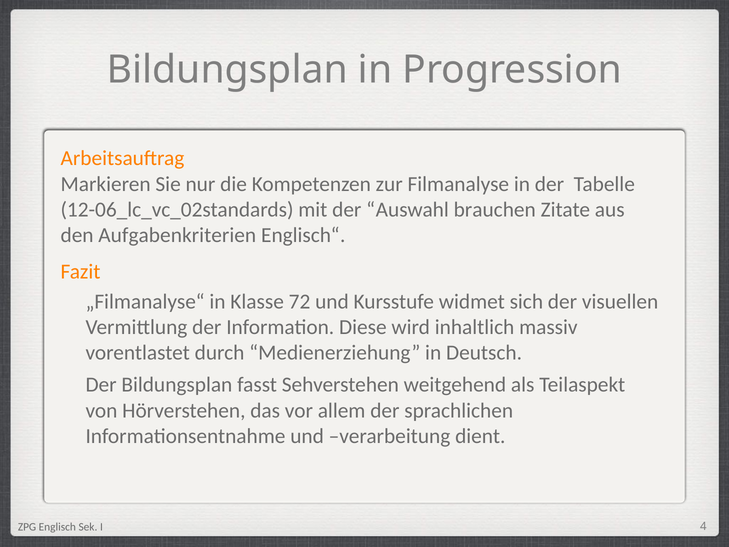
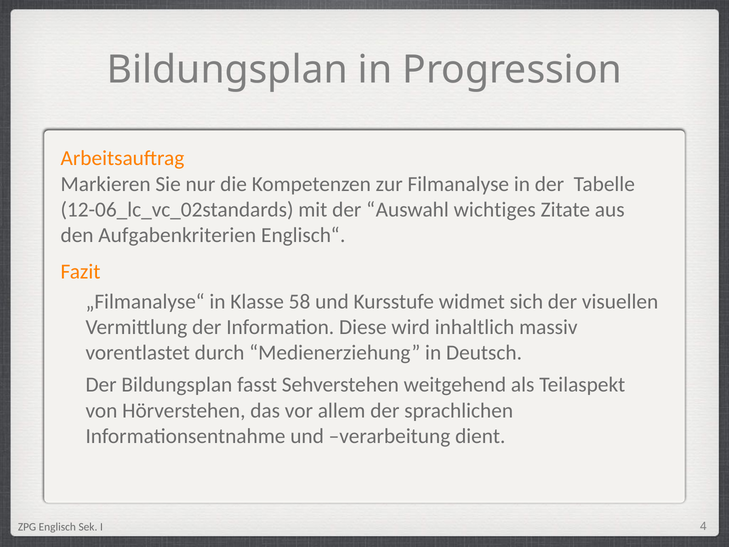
brauchen: brauchen -> wichtiges
72: 72 -> 58
